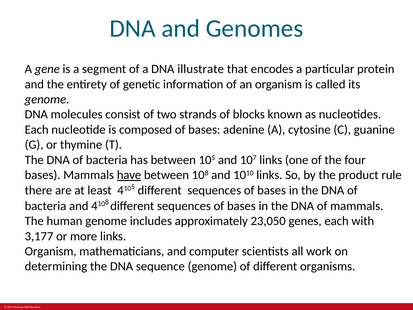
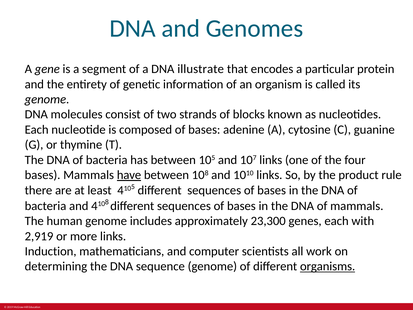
23,050: 23,050 -> 23,300
3,177: 3,177 -> 2,919
Organism at (51, 251): Organism -> Induction
organisms underline: none -> present
